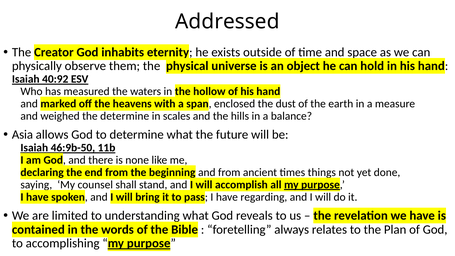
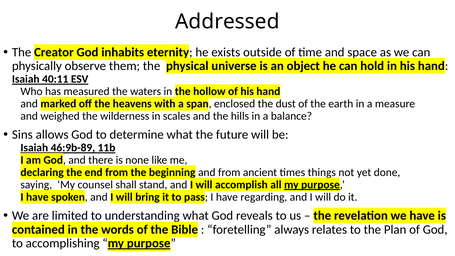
40:92: 40:92 -> 40:11
the determine: determine -> wilderness
Asia: Asia -> Sins
46:9b-50: 46:9b-50 -> 46:9b-89
